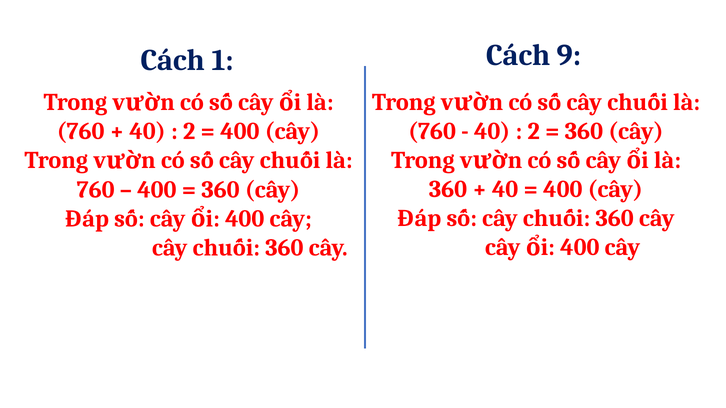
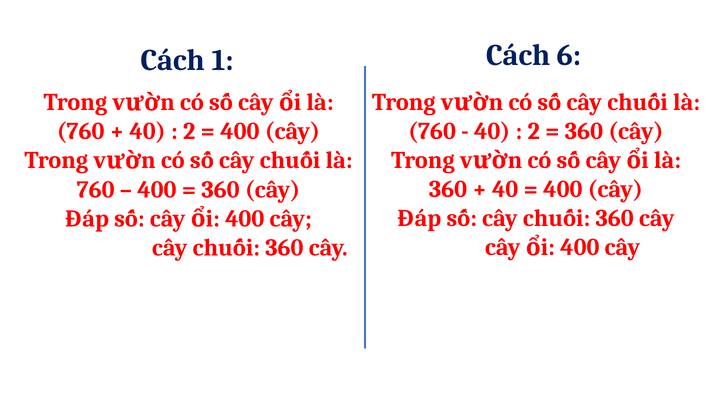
9: 9 -> 6
